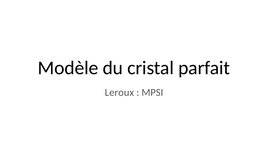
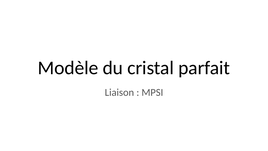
Leroux: Leroux -> Liaison
